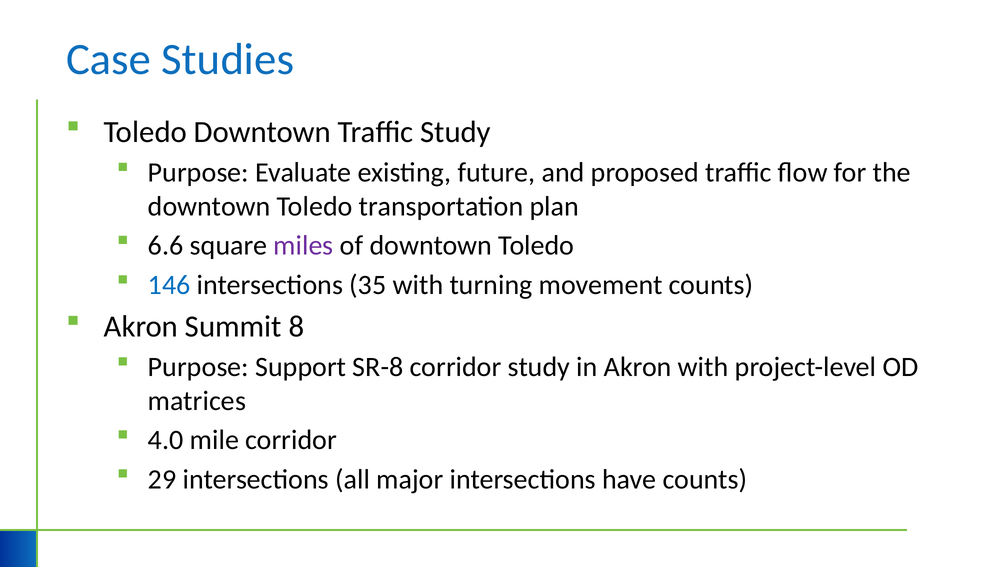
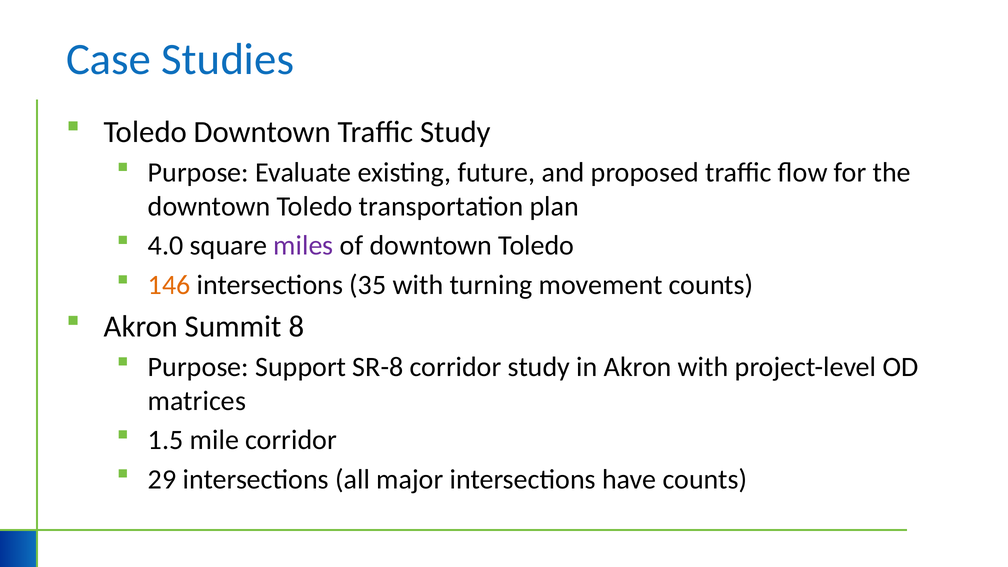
6.6: 6.6 -> 4.0
146 colour: blue -> orange
4.0: 4.0 -> 1.5
